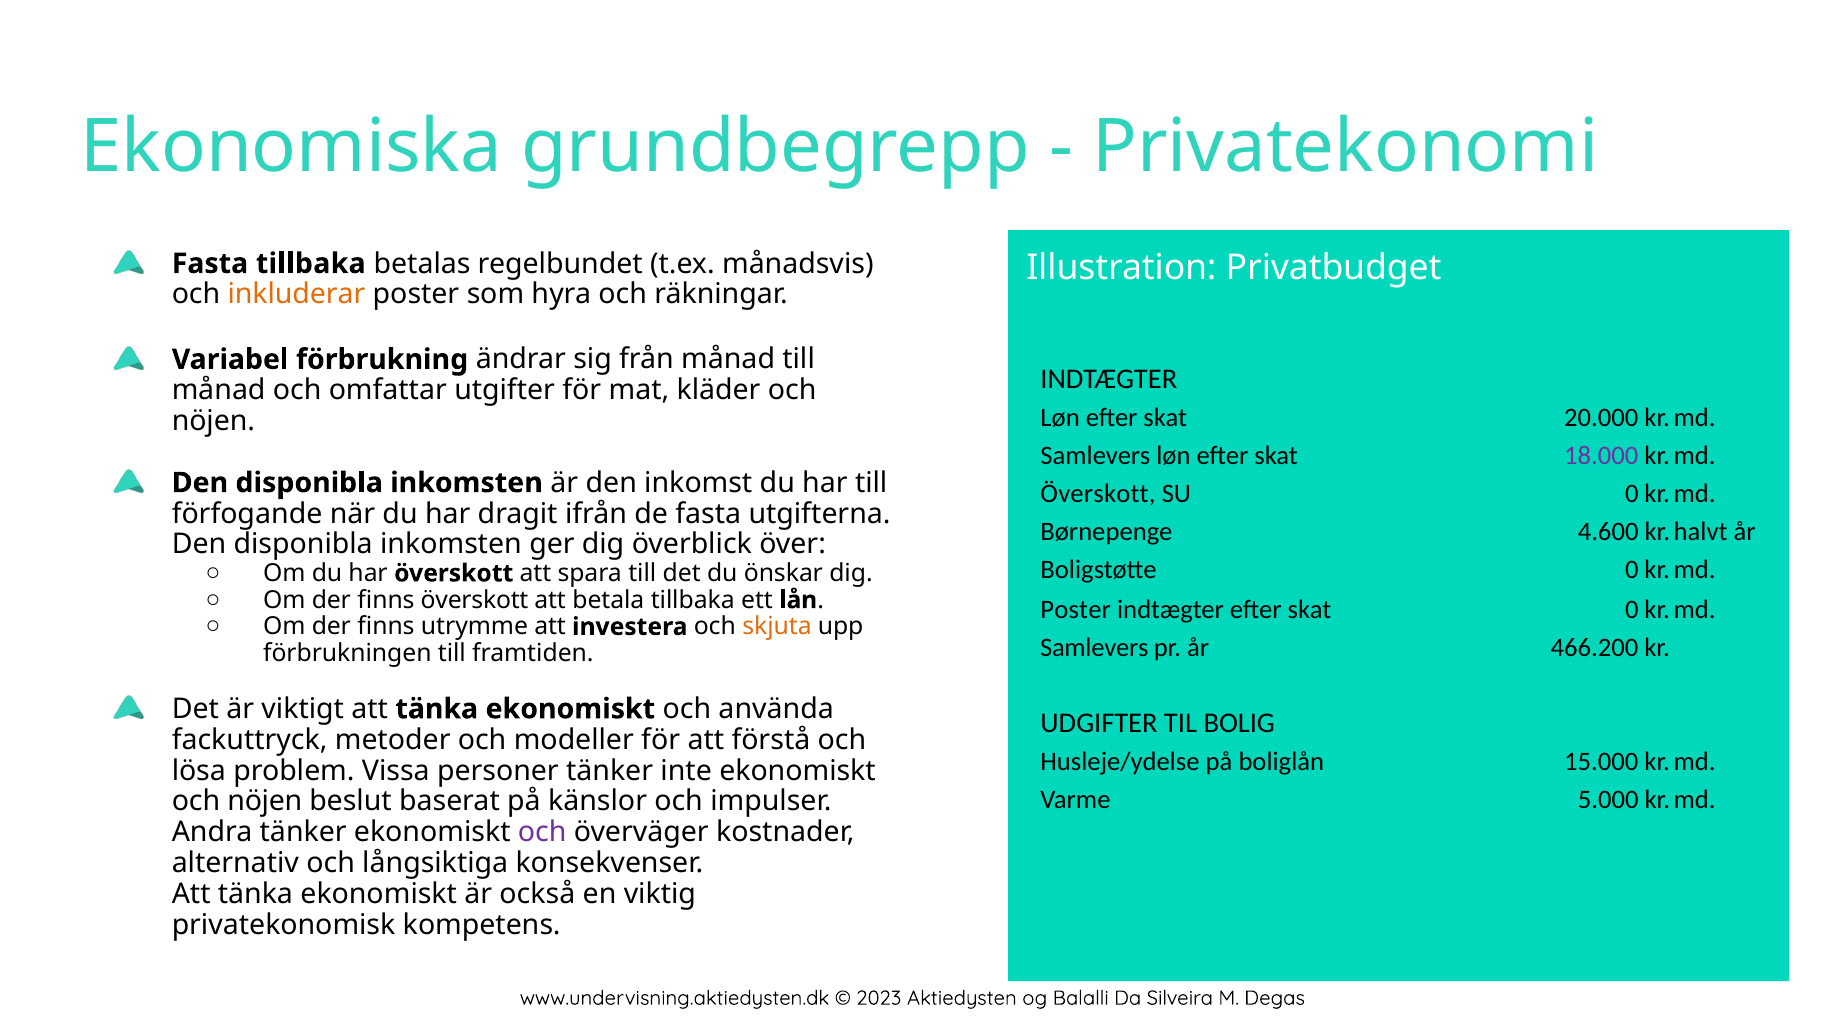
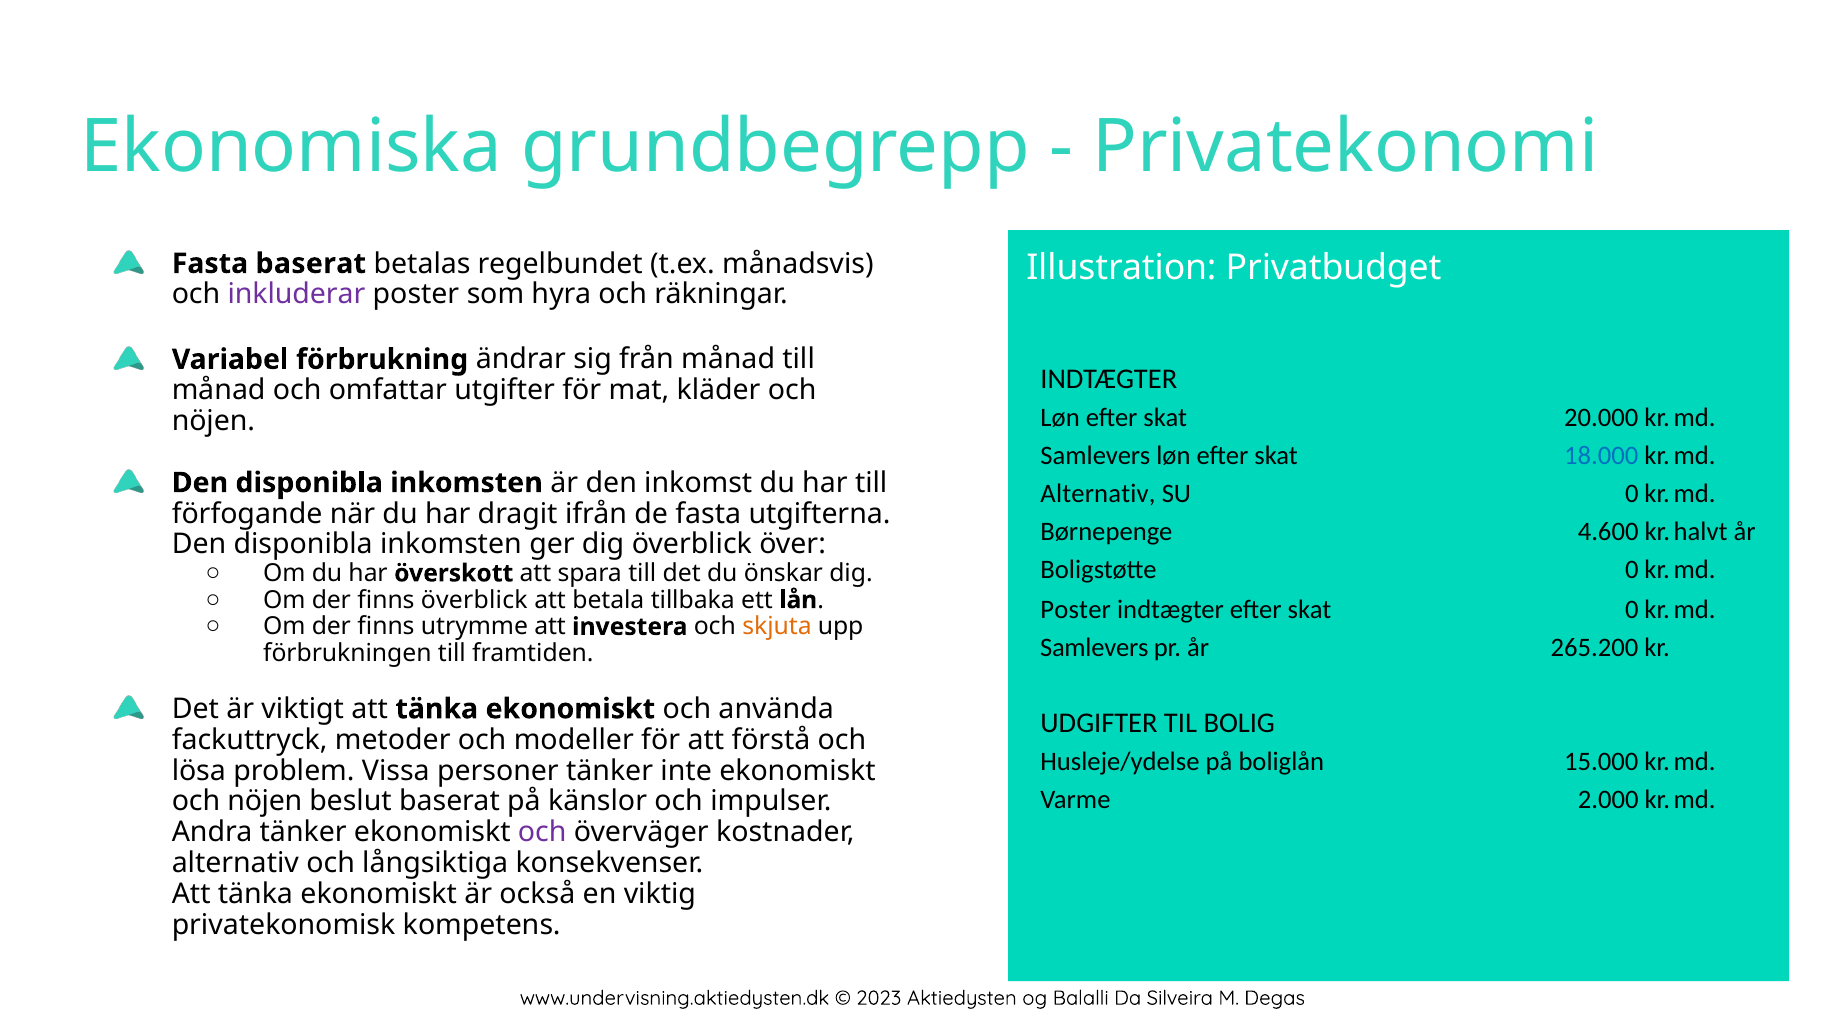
Fasta tillbaka: tillbaka -> baserat
inkluderar colour: orange -> purple
18.000 colour: purple -> blue
Överskott at (1098, 494): Överskott -> Alternativ
finns överskott: överskott -> överblick
466.200: 466.200 -> 265.200
5.000: 5.000 -> 2.000
